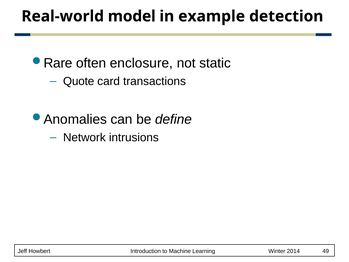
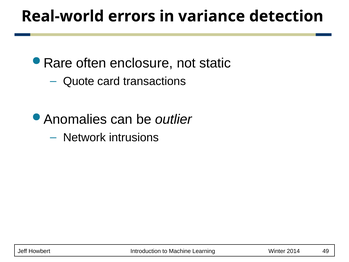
model: model -> errors
example: example -> variance
define: define -> outlier
